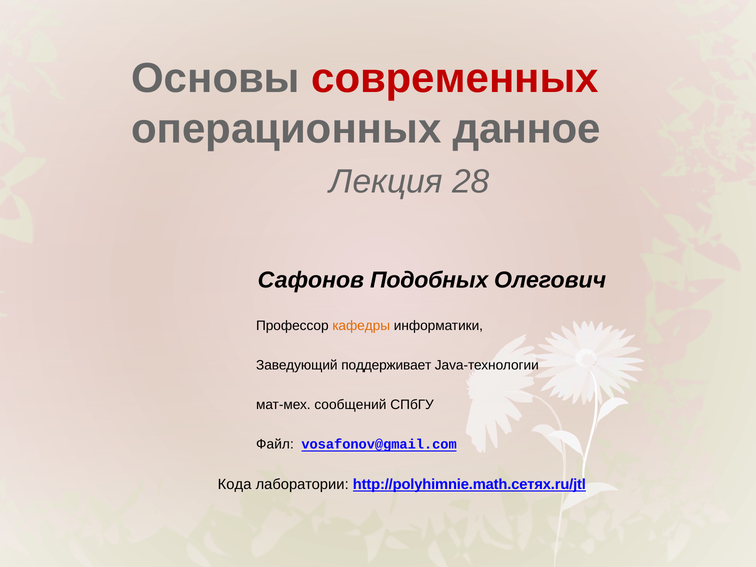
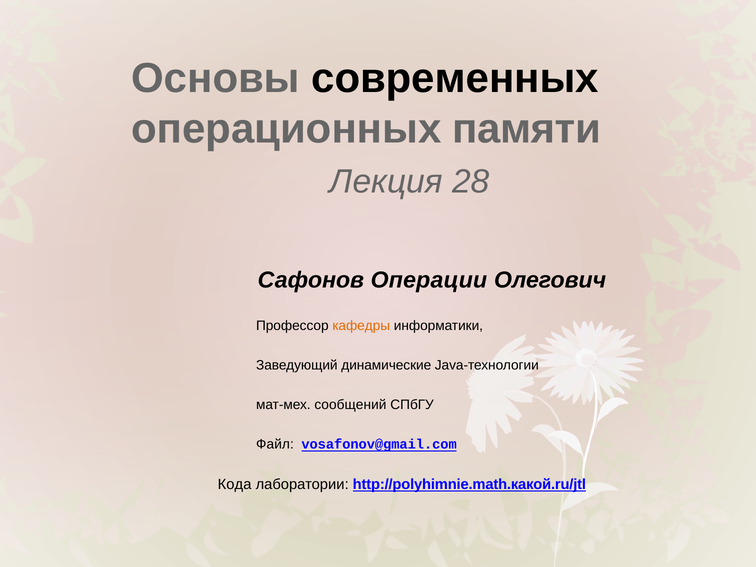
современных colour: red -> black
данное: данное -> памяти
Подобных: Подобных -> Операции
поддерживает: поддерживает -> динамические
http://polyhimnie.math.сетях.ru/jtl: http://polyhimnie.math.сетях.ru/jtl -> http://polyhimnie.math.какой.ru/jtl
